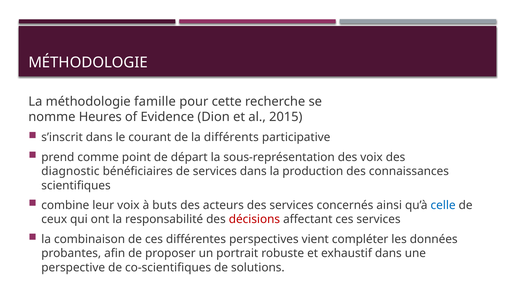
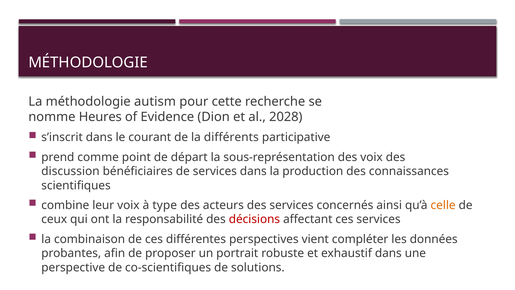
famille: famille -> autism
2015: 2015 -> 2028
diagnostic: diagnostic -> discussion
buts: buts -> type
celle colour: blue -> orange
